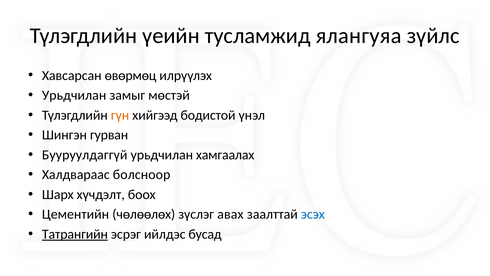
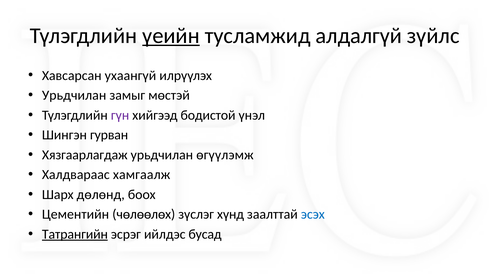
үеийн underline: none -> present
ялангуяа: ялангуяа -> алдалгүй
өвөрмөц: өвөрмөц -> ухаангүй
гүн colour: orange -> purple
Бууруулдаггүй: Бууруулдаггүй -> Хязгаарлагдаж
хамгаалах: хамгаалах -> өгүүлэмж
болсноор: болсноор -> хамгаалж
хүчдэлт: хүчдэлт -> дөлөнд
авах: авах -> хүнд
